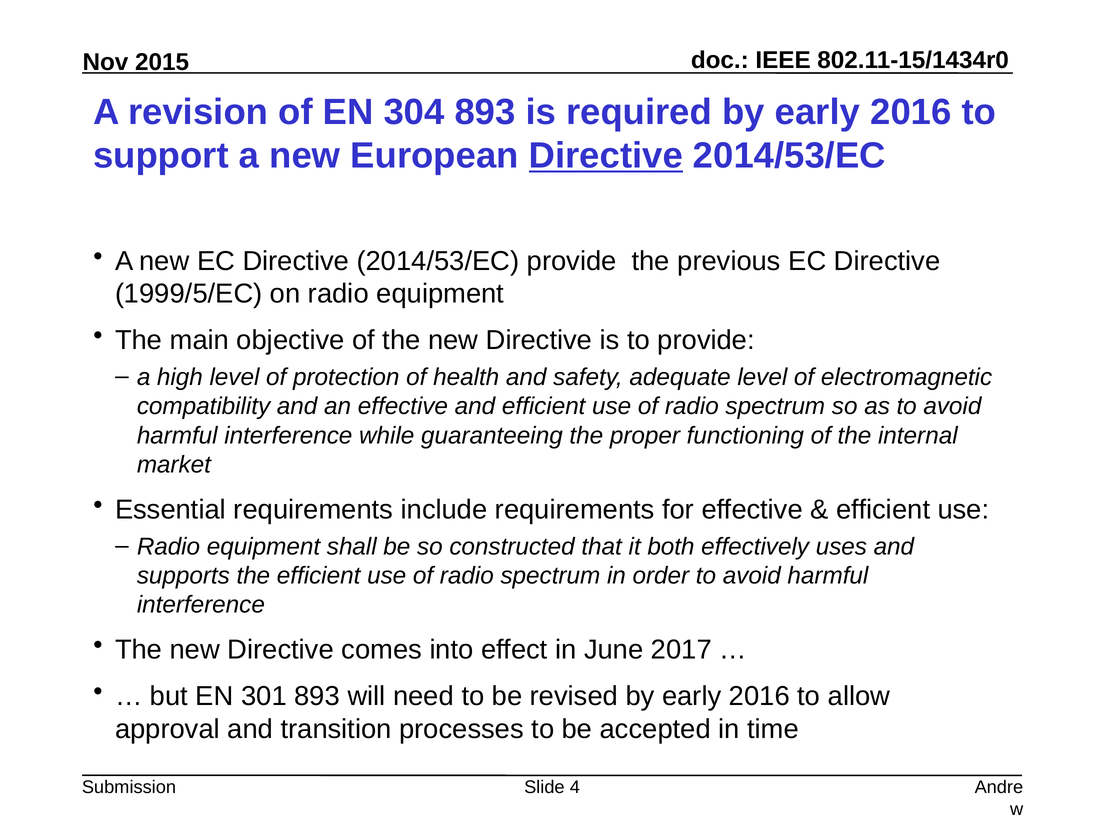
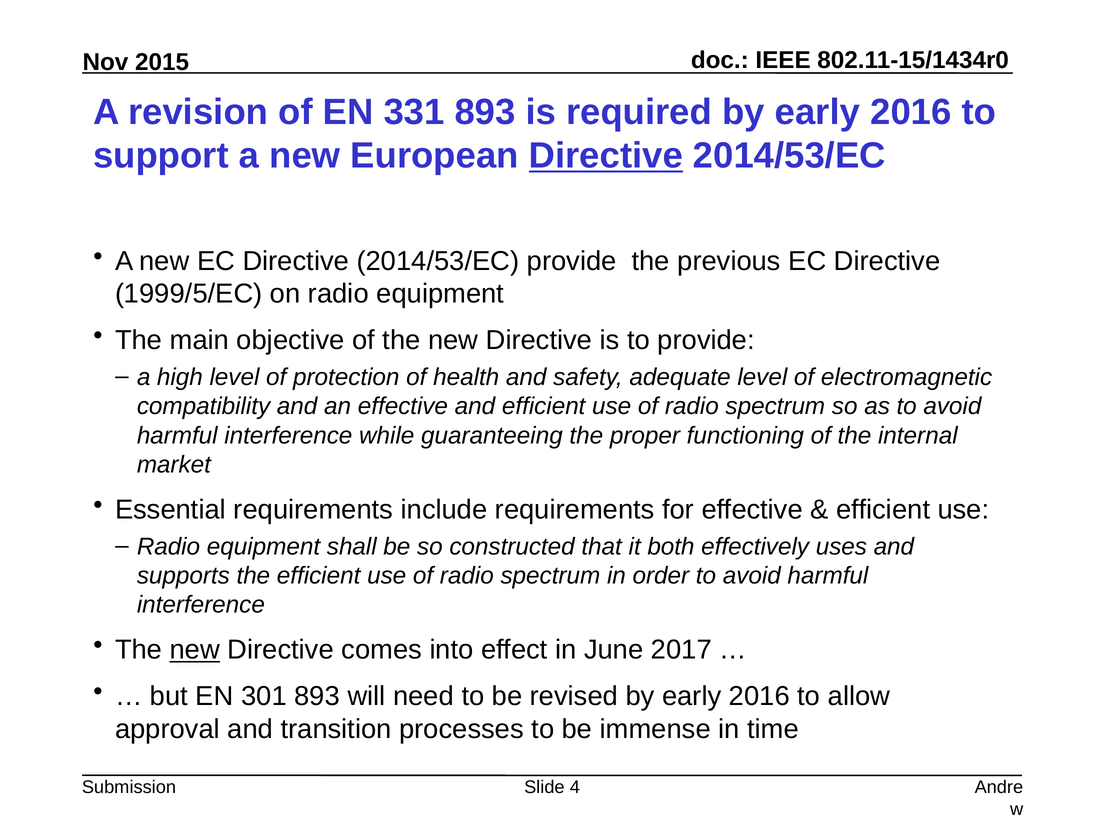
304: 304 -> 331
new at (195, 650) underline: none -> present
accepted: accepted -> immense
